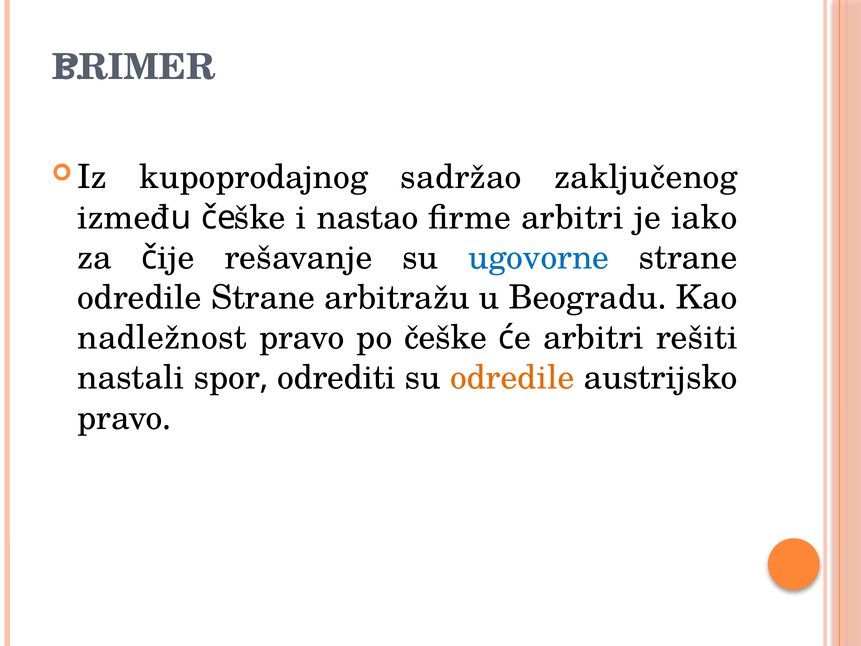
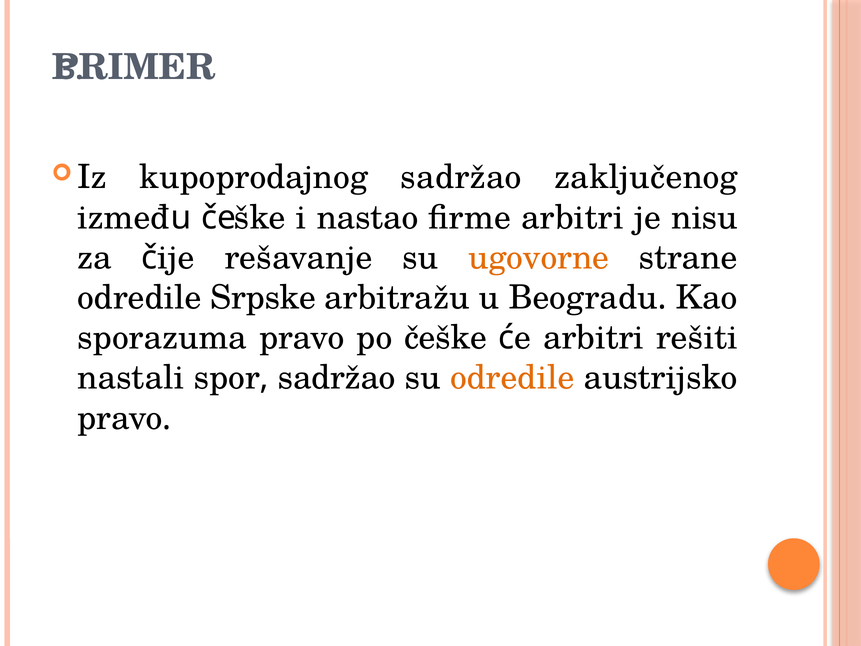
iako: iako -> nisu
ugovorne colour: blue -> orange
odredile Strane: Strane -> Srpske
nadležnost: nadležnost -> sporazuma
spor odrediti: odrediti -> sadržao
